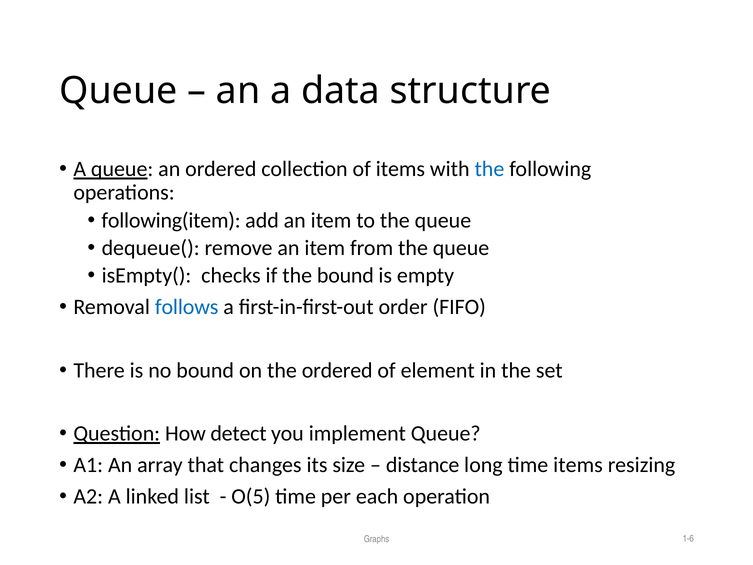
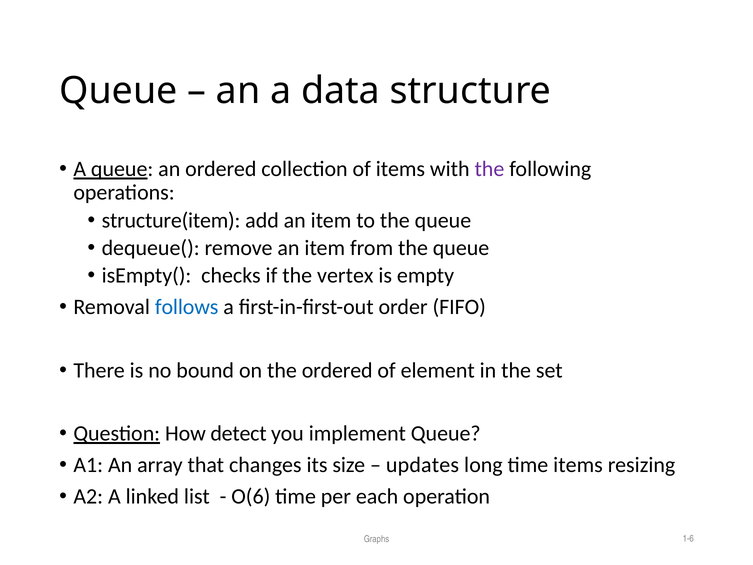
the at (489, 169) colour: blue -> purple
following(item: following(item -> structure(item
the bound: bound -> vertex
distance: distance -> updates
O(5: O(5 -> O(6
